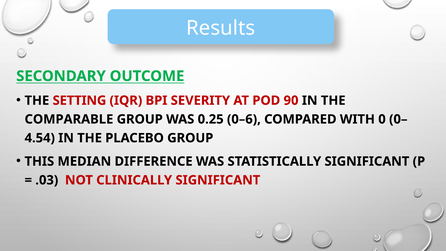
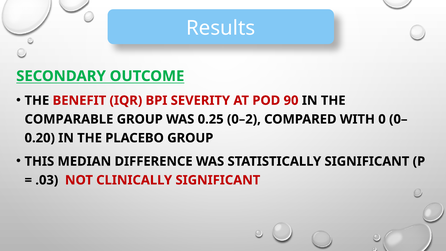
SETTING: SETTING -> BENEFIT
0–6: 0–6 -> 0–2
4.54: 4.54 -> 0.20
